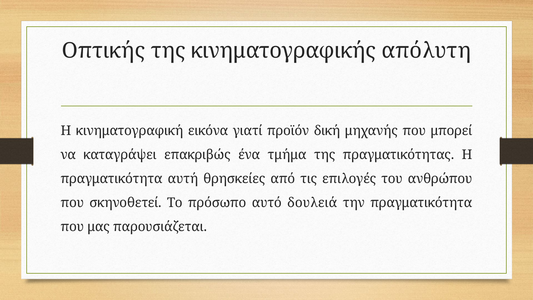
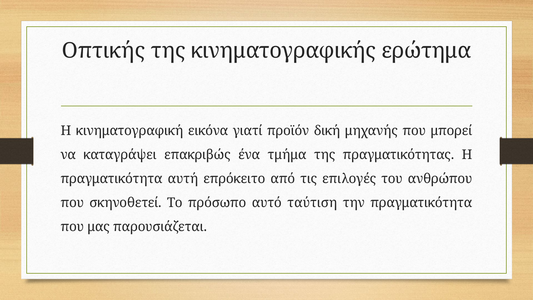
απόλυτη: απόλυτη -> ερώτημα
θρησκείες: θρησκείες -> επρόκειτο
δουλειά: δουλειά -> ταύτιση
